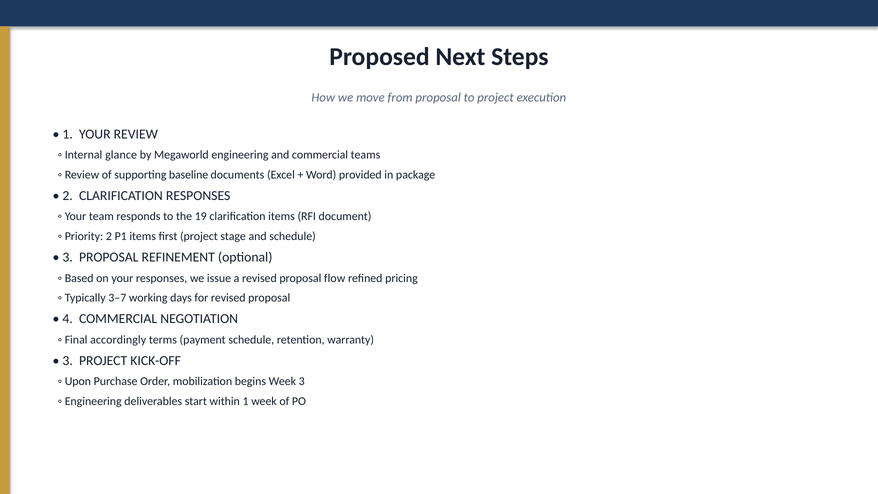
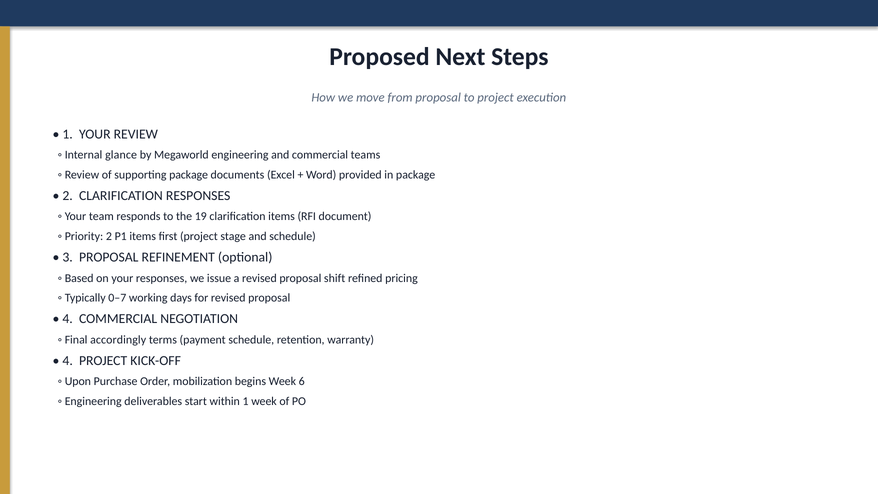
supporting baseline: baseline -> package
flow: flow -> shift
3–7: 3–7 -> 0–7
3 at (68, 361): 3 -> 4
Week 3: 3 -> 6
